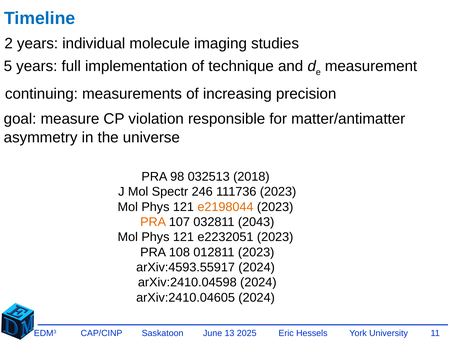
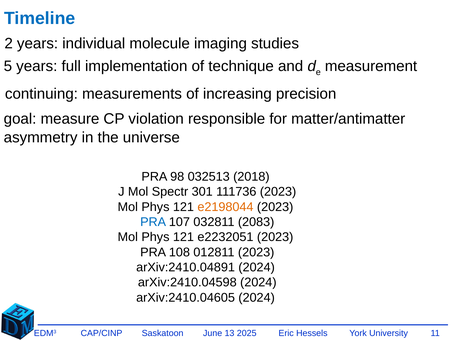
246: 246 -> 301
PRA at (153, 222) colour: orange -> blue
2043: 2043 -> 2083
arXiv:4593.55917: arXiv:4593.55917 -> arXiv:2410.04891
